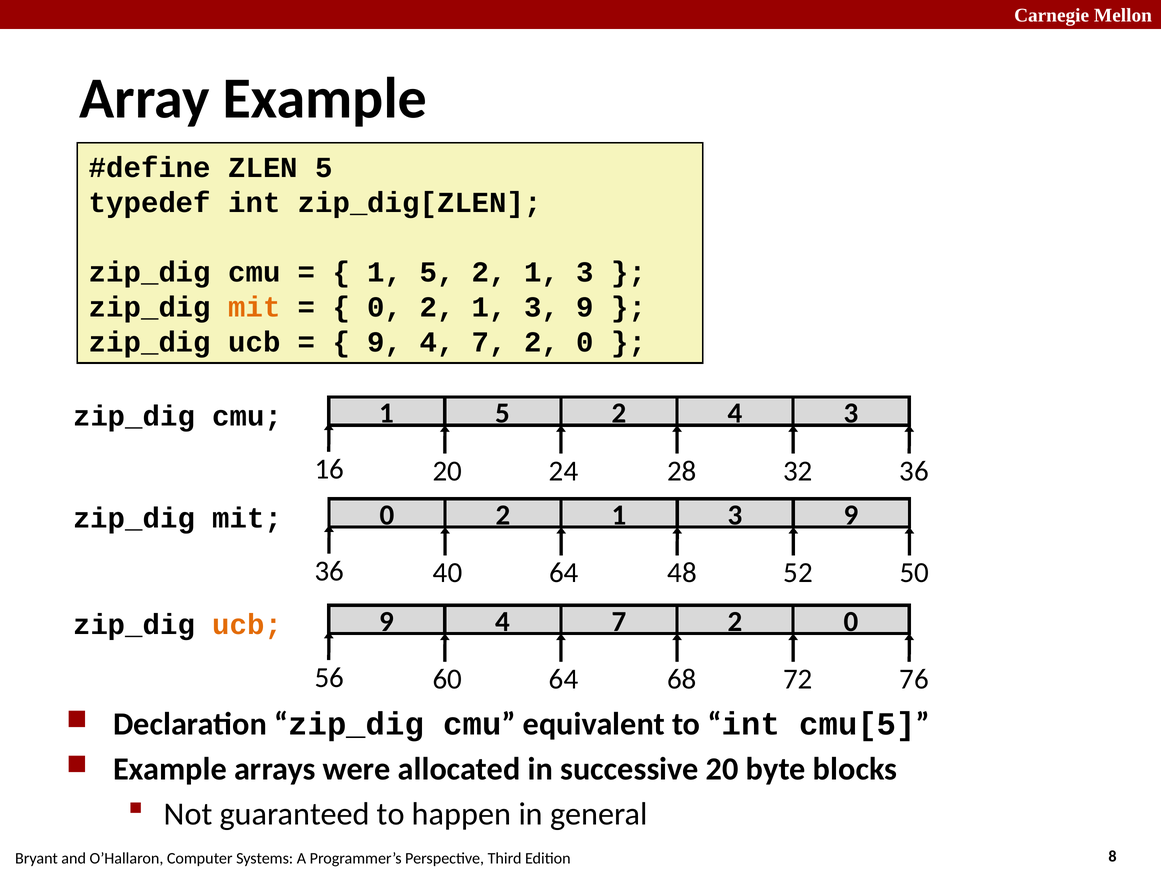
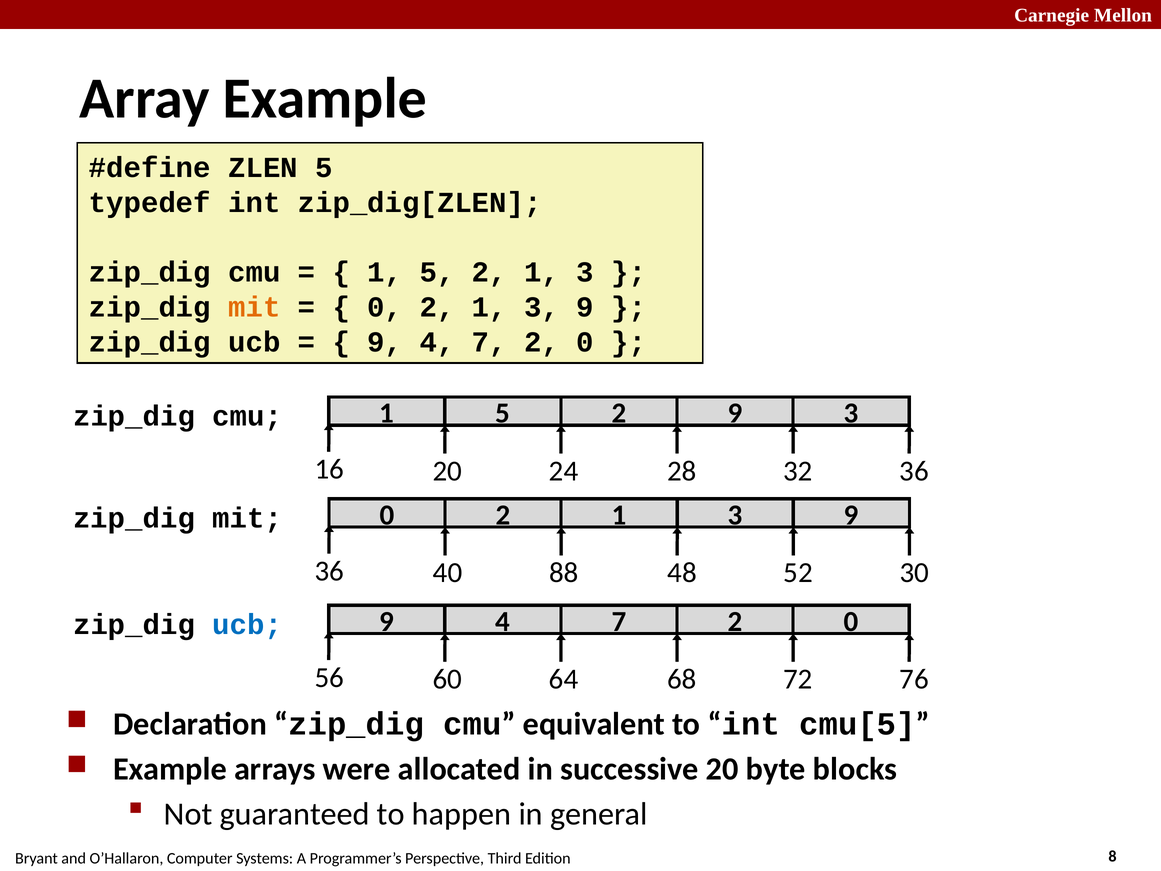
2 4: 4 -> 9
40 64: 64 -> 88
50: 50 -> 30
ucb at (247, 624) colour: orange -> blue
